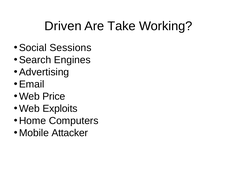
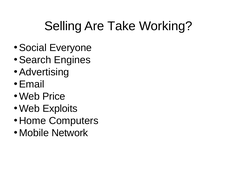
Driven: Driven -> Selling
Sessions: Sessions -> Everyone
Attacker: Attacker -> Network
